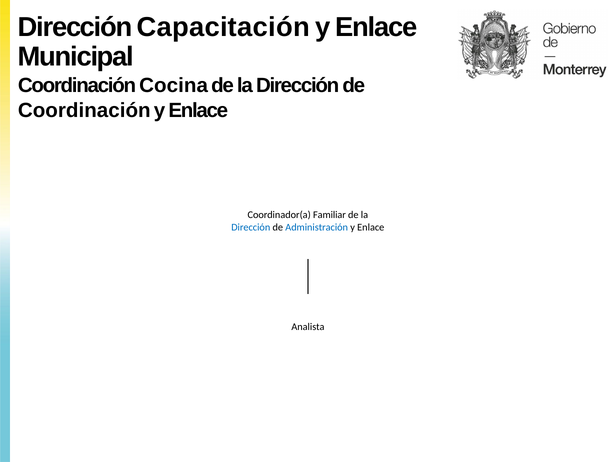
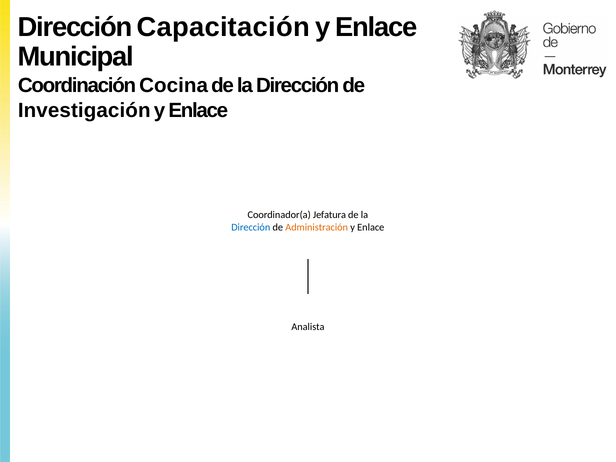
Coordinación at (84, 110): Coordinación -> Investigación
Familiar: Familiar -> Jefatura
Administración colour: blue -> orange
